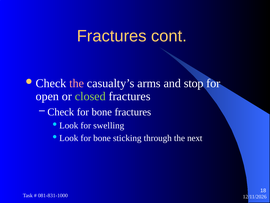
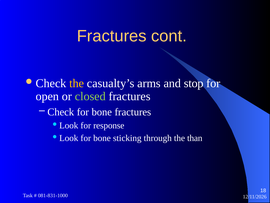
the at (77, 83) colour: pink -> yellow
swelling: swelling -> response
next: next -> than
